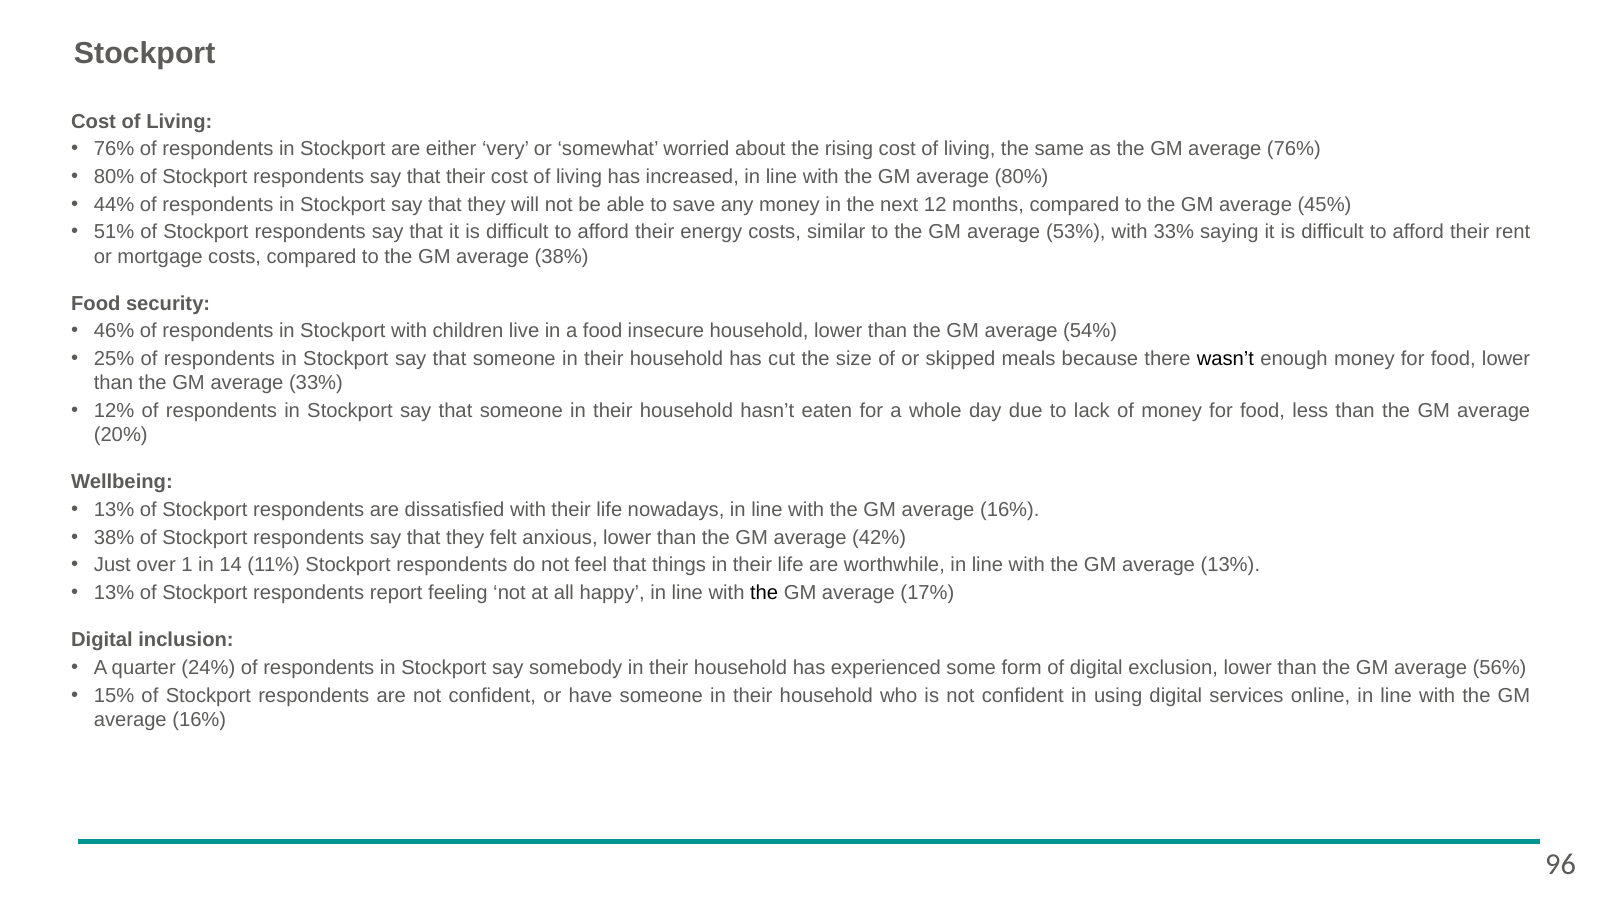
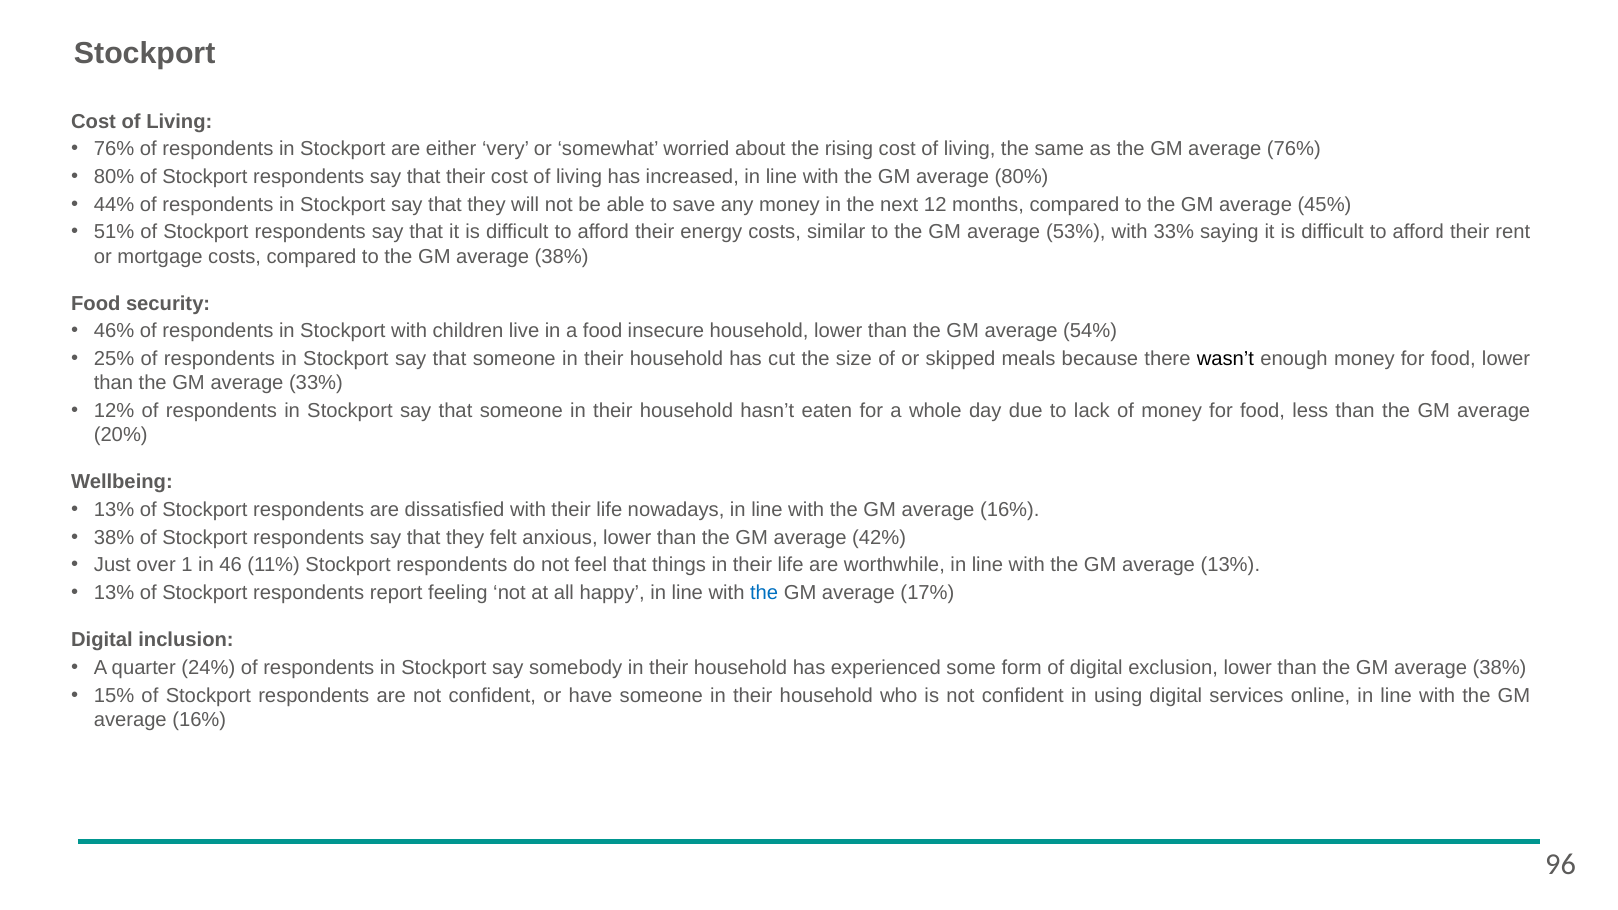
14: 14 -> 46
the at (764, 593) colour: black -> blue
56% at (1500, 668): 56% -> 38%
